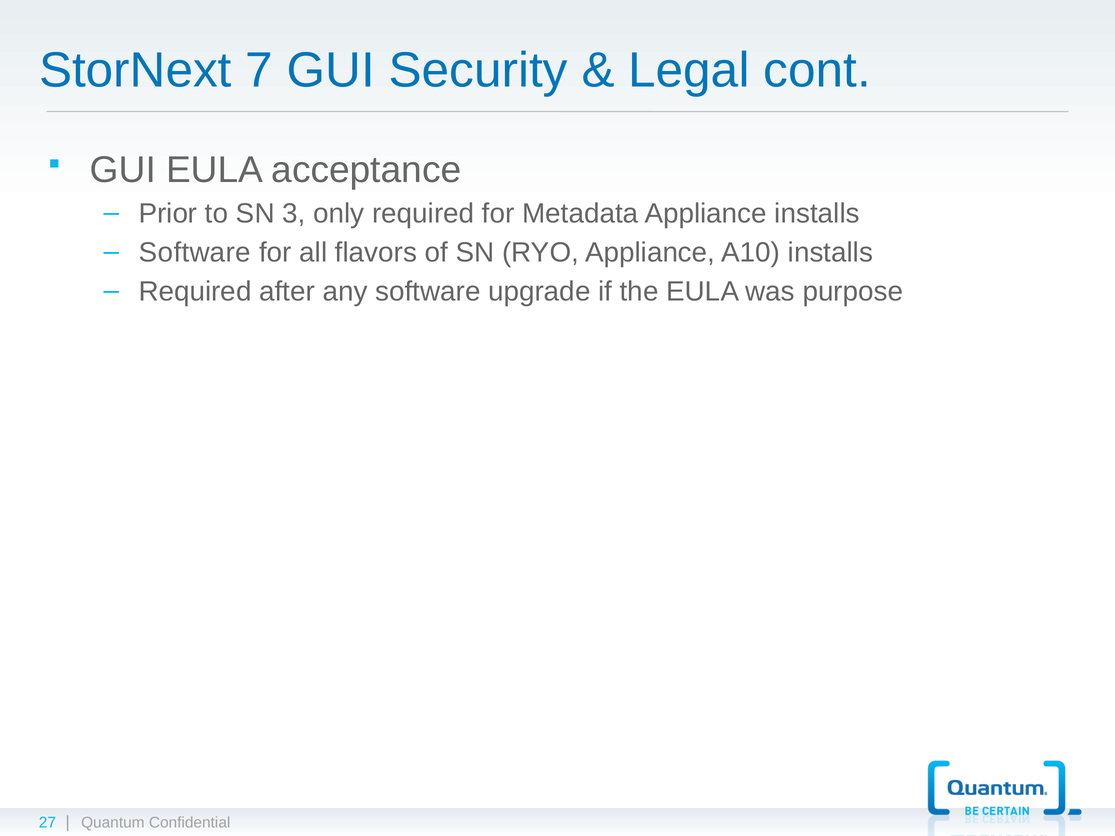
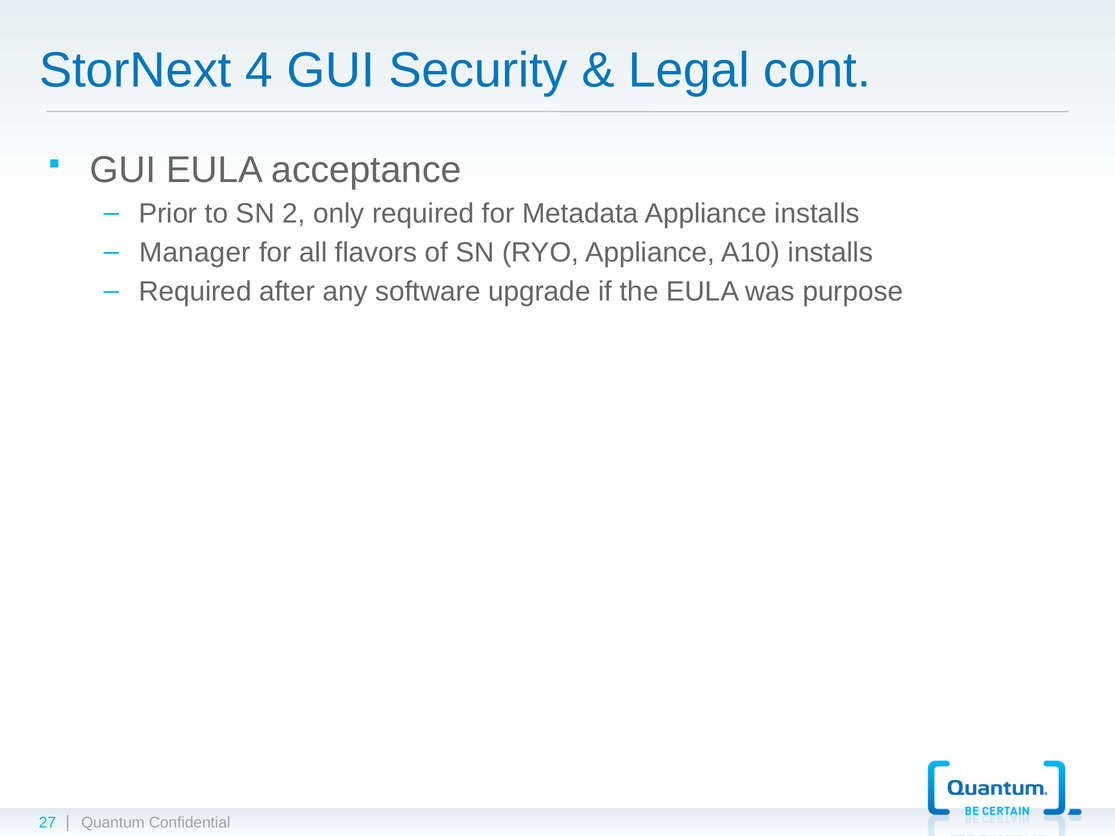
7: 7 -> 4
3: 3 -> 2
Software at (195, 253): Software -> Manager
